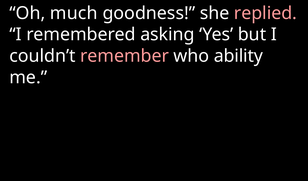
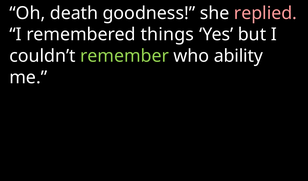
much: much -> death
asking: asking -> things
remember colour: pink -> light green
